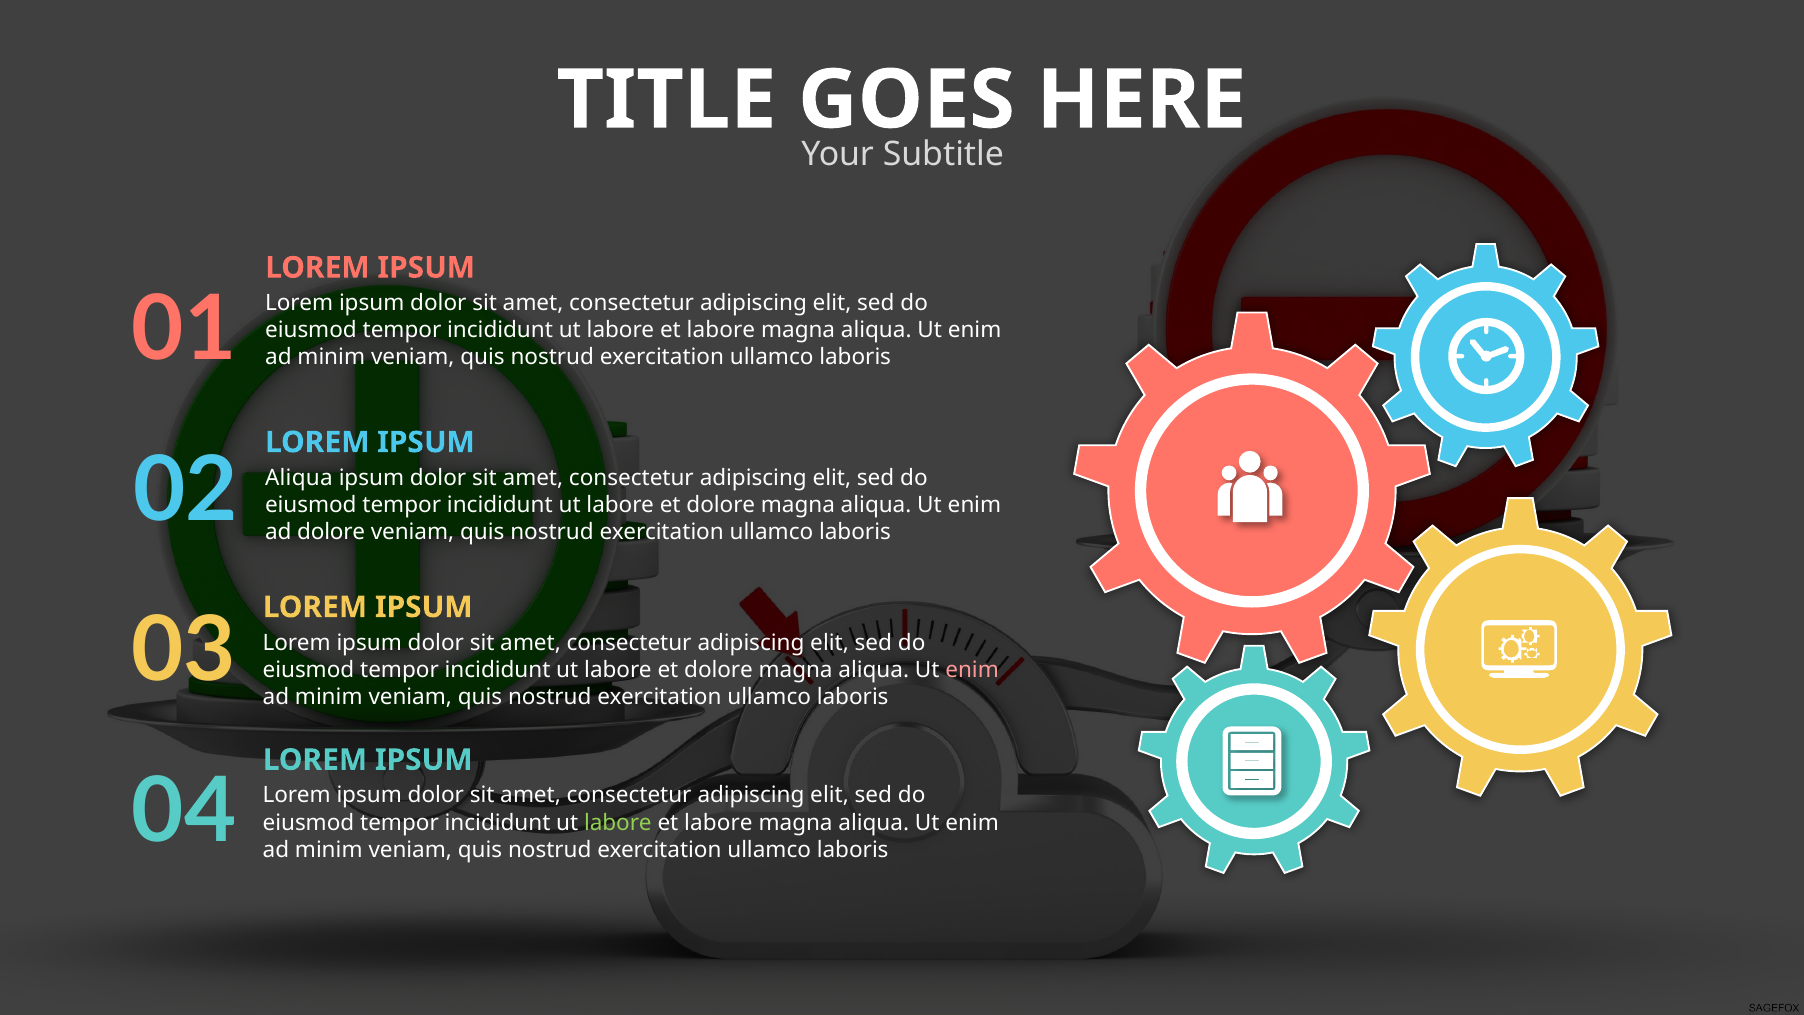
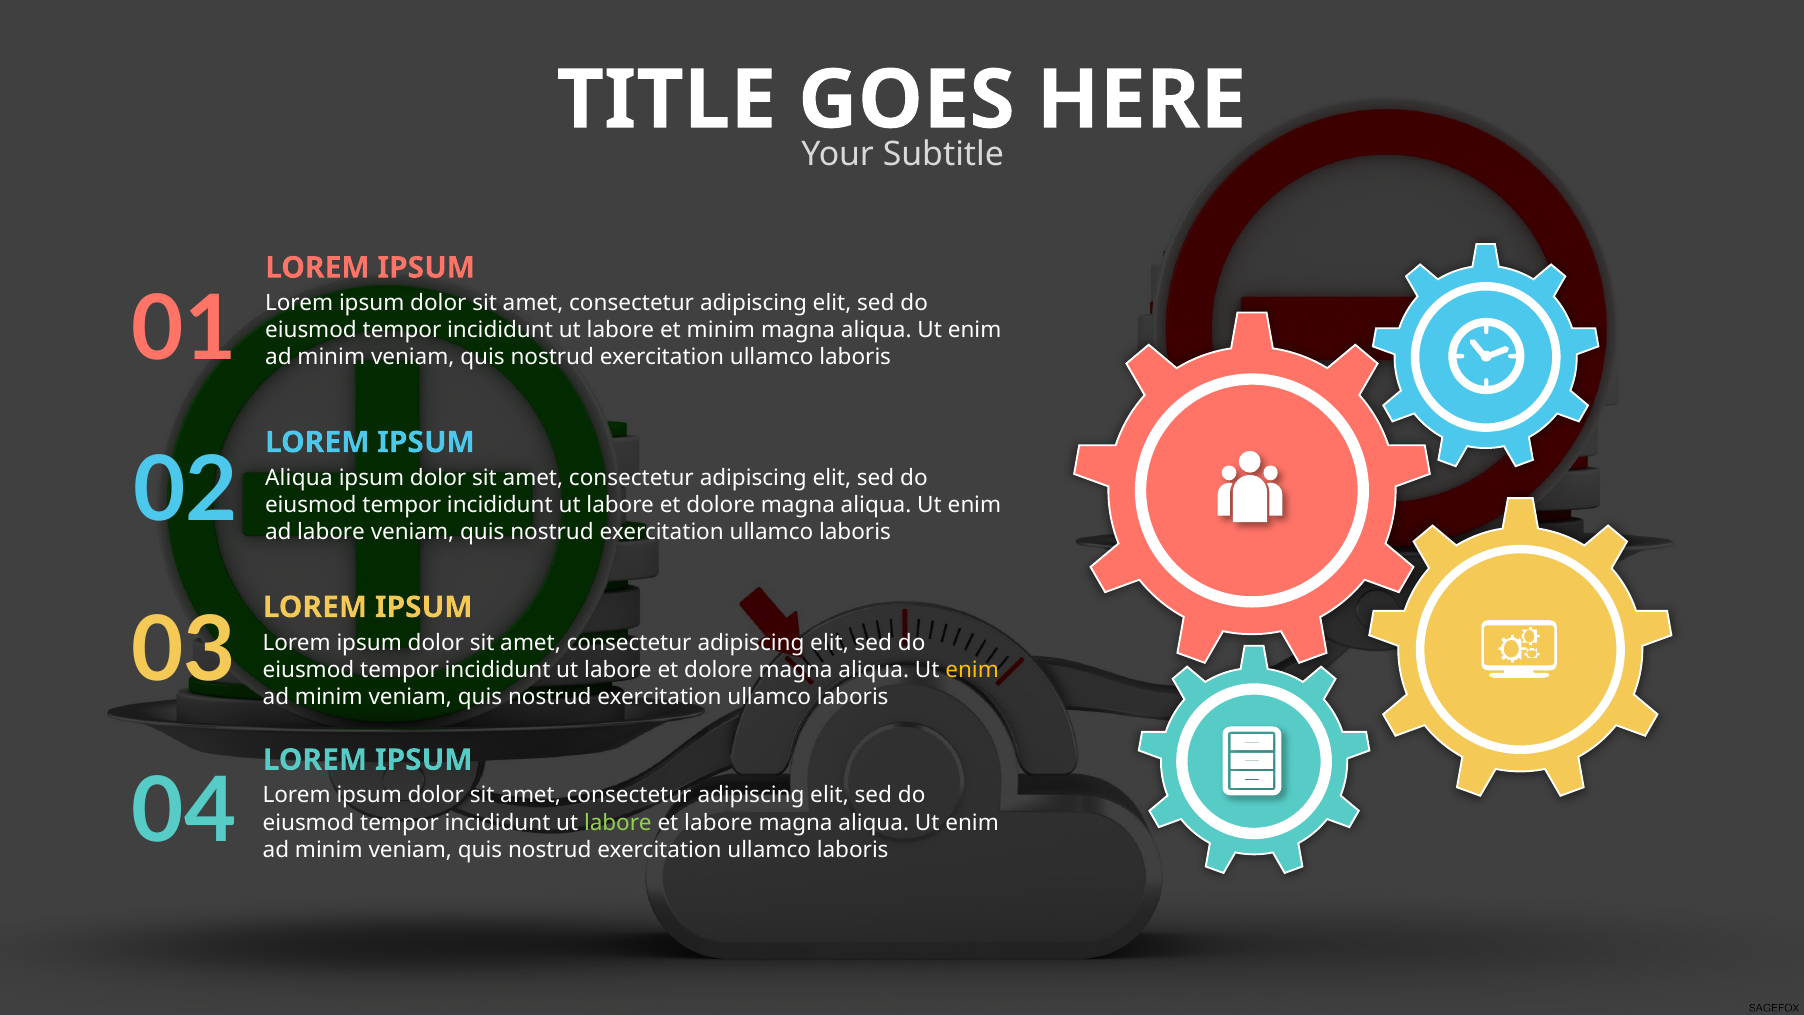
labore at (721, 330): labore -> minim
ad dolore: dolore -> labore
enim at (972, 670) colour: pink -> yellow
